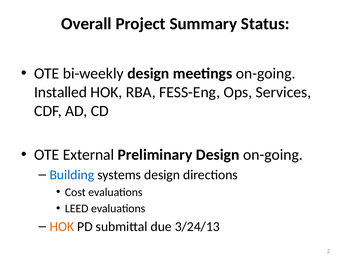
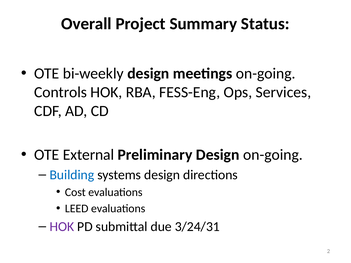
Installed: Installed -> Controls
HOK at (62, 227) colour: orange -> purple
3/24/13: 3/24/13 -> 3/24/31
